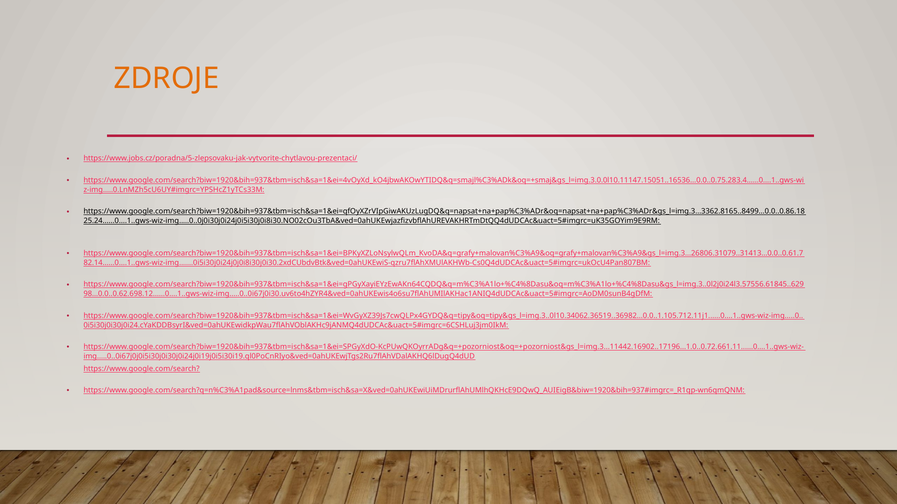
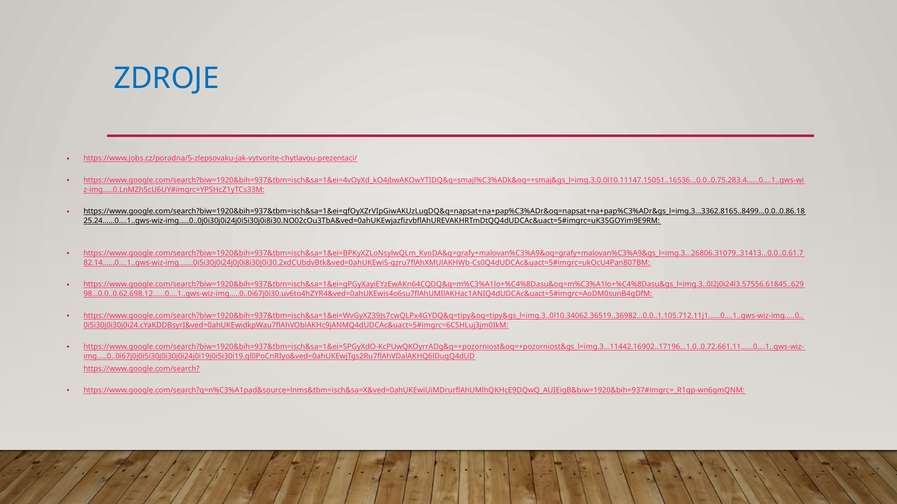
ZDROJE colour: orange -> blue
